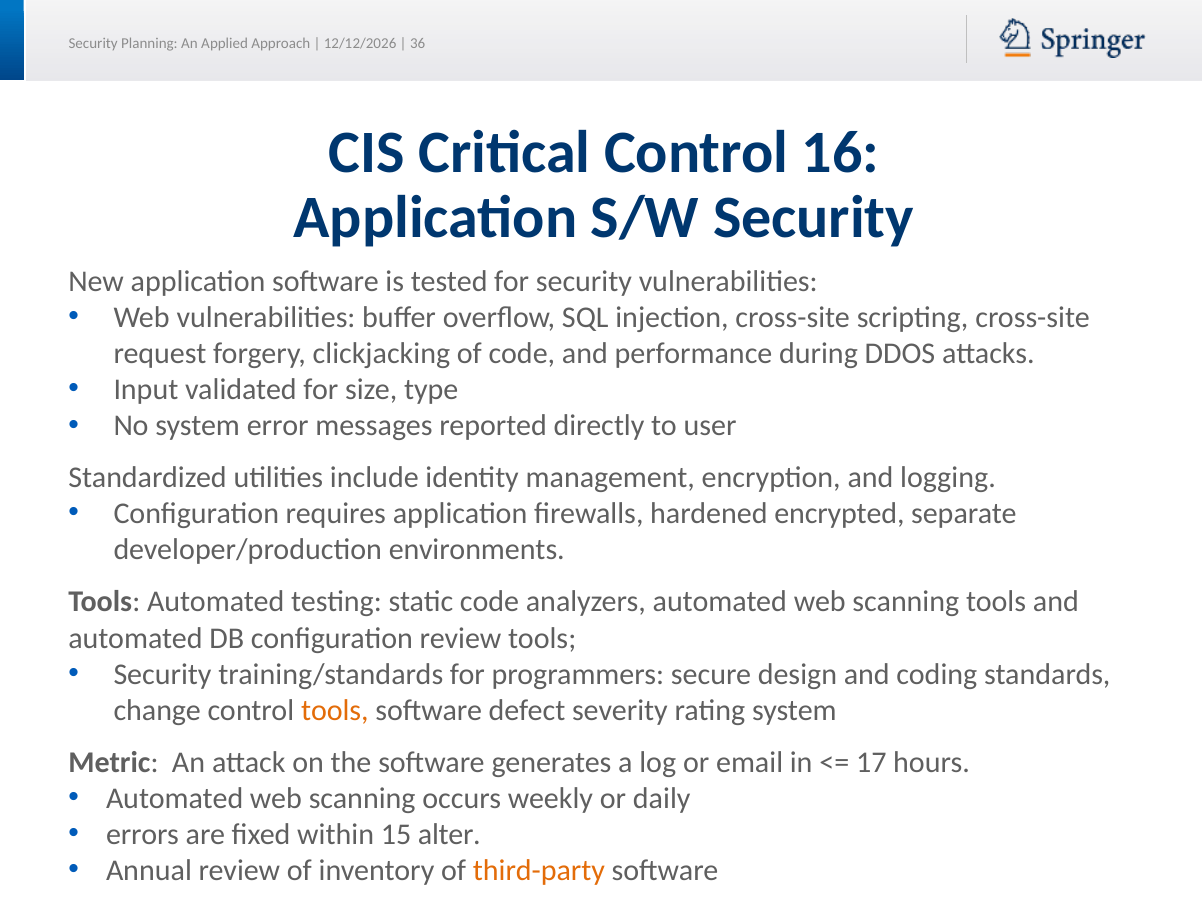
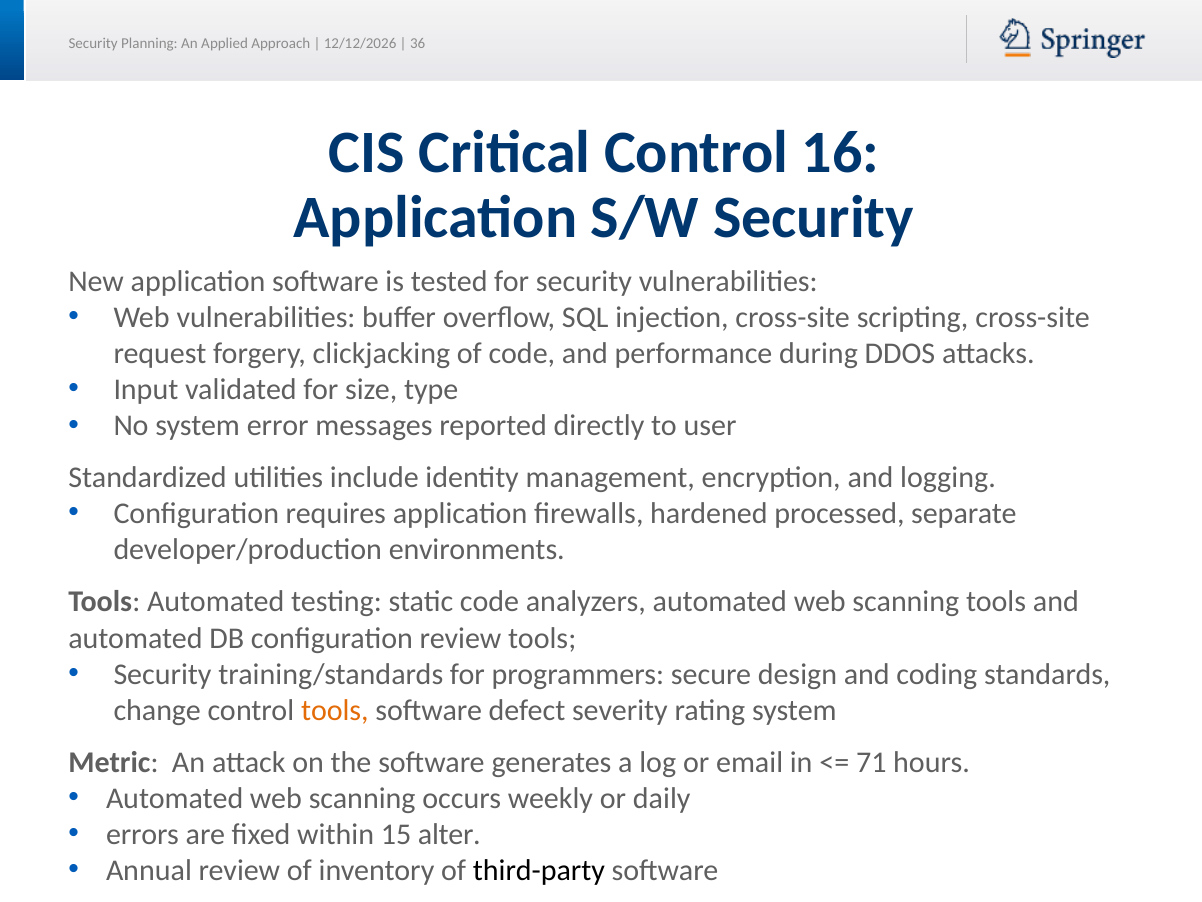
encrypted: encrypted -> processed
17: 17 -> 71
third-party colour: orange -> black
